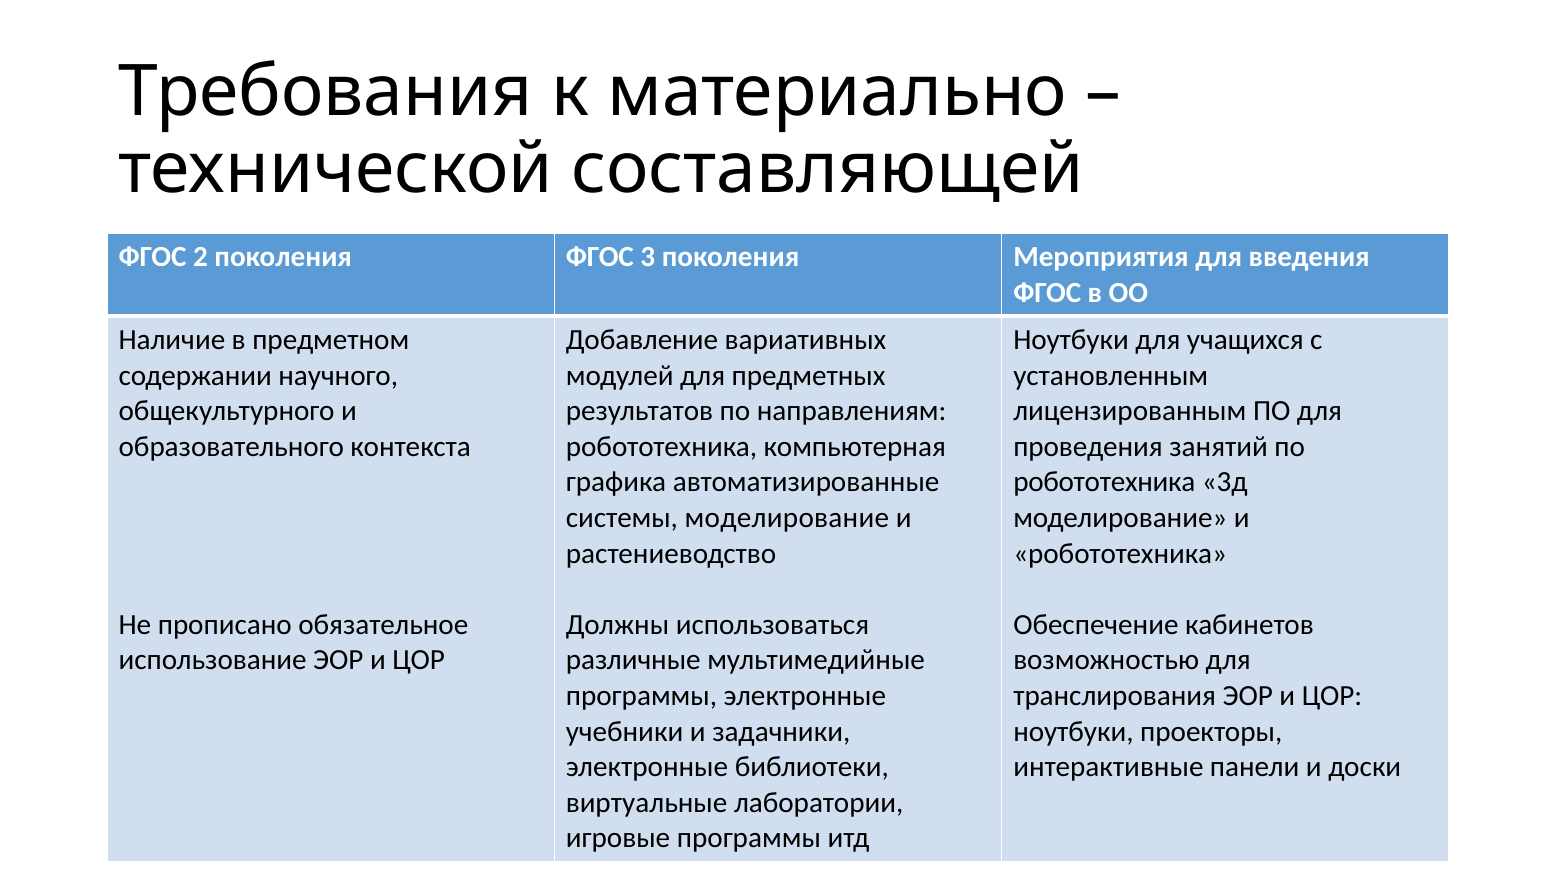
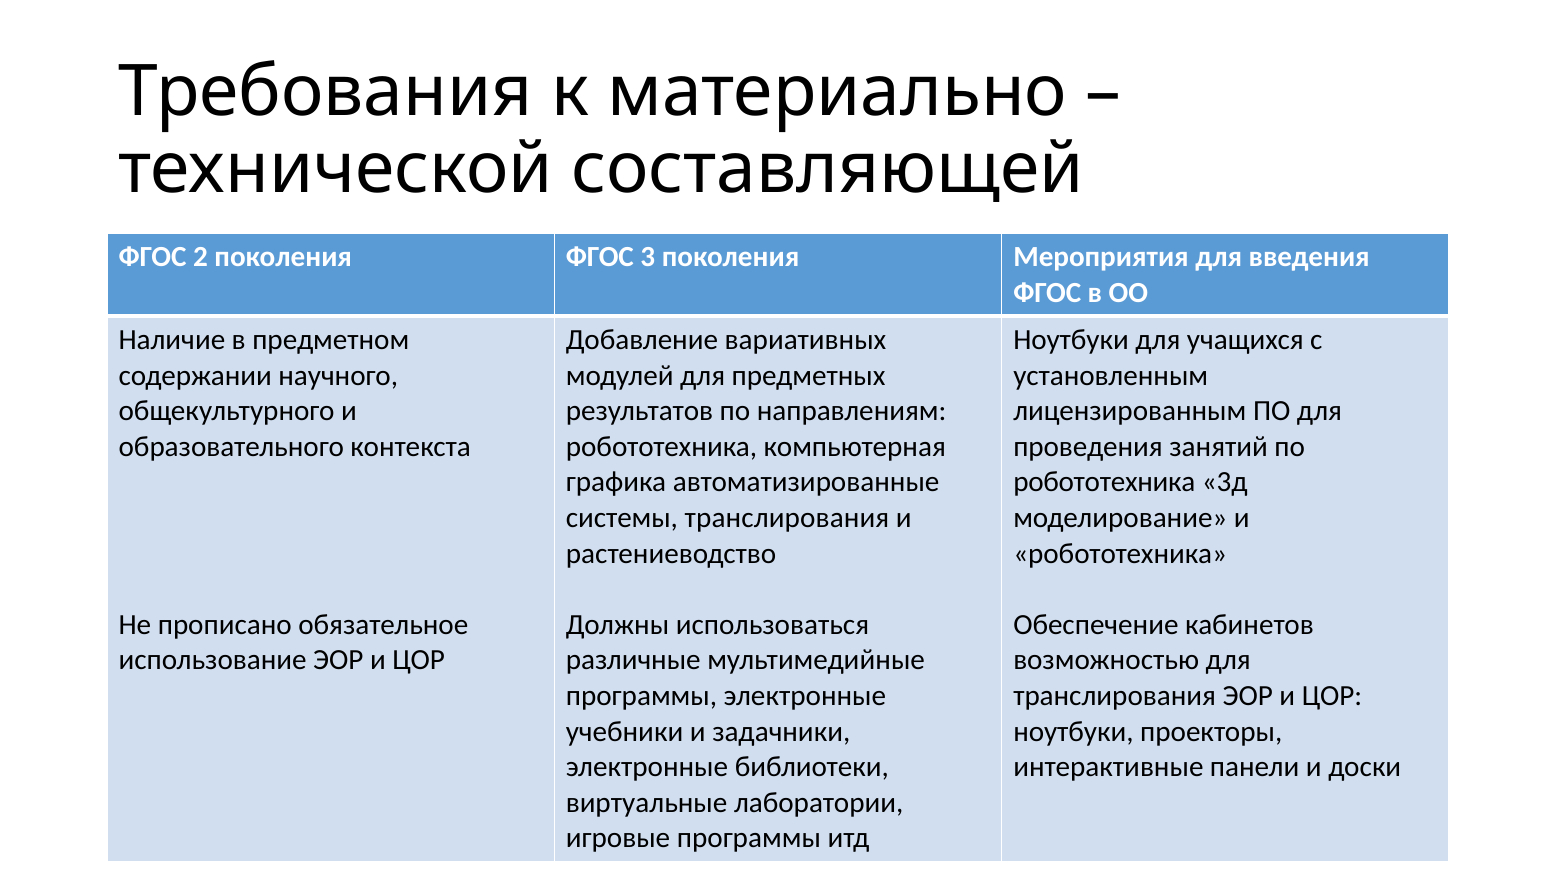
системы моделирование: моделирование -> транслирования
